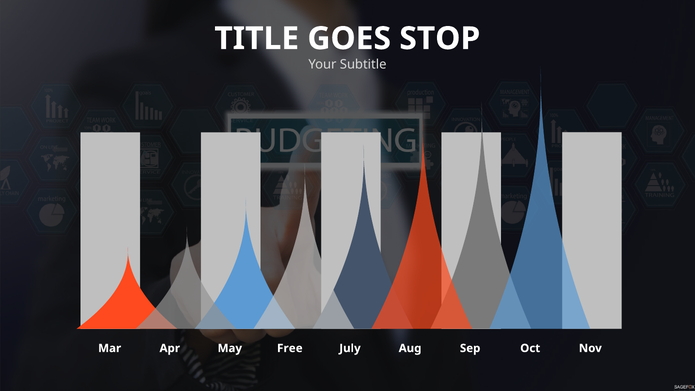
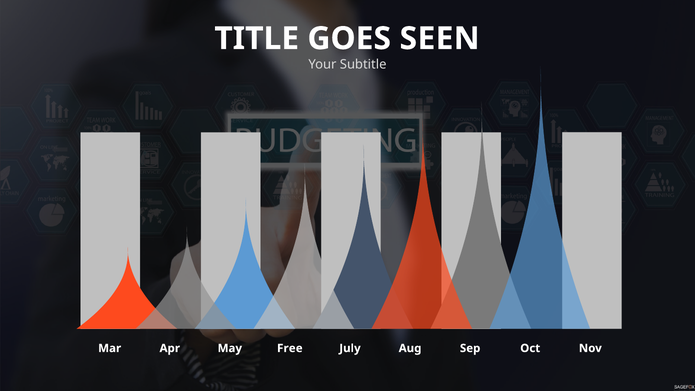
STOP: STOP -> SEEN
